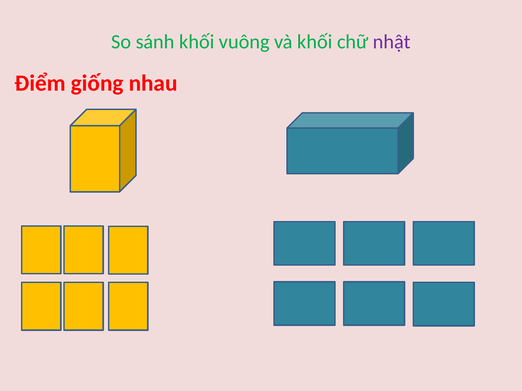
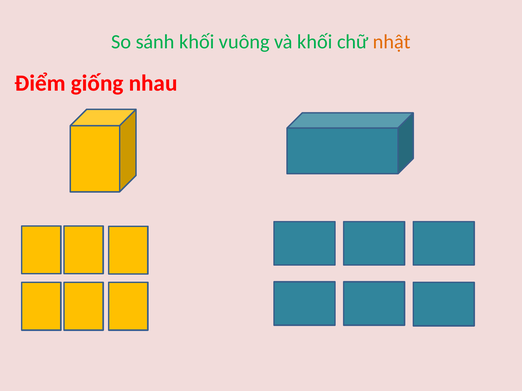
nhật colour: purple -> orange
